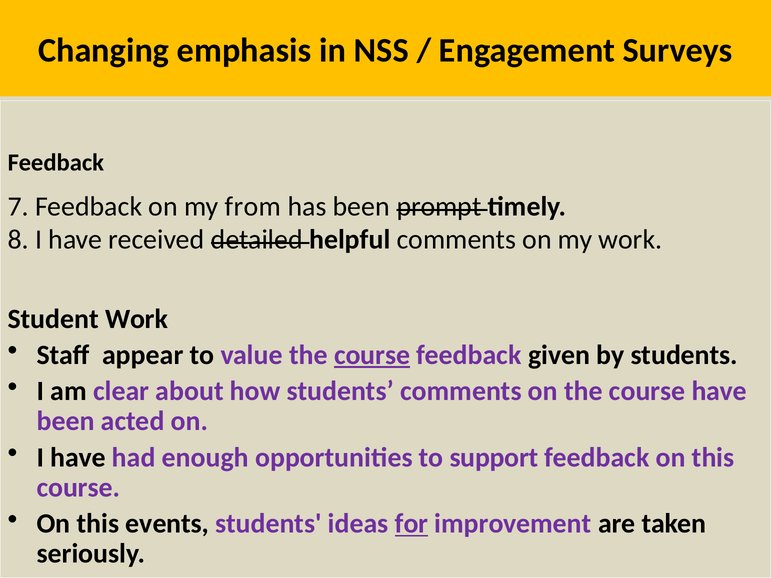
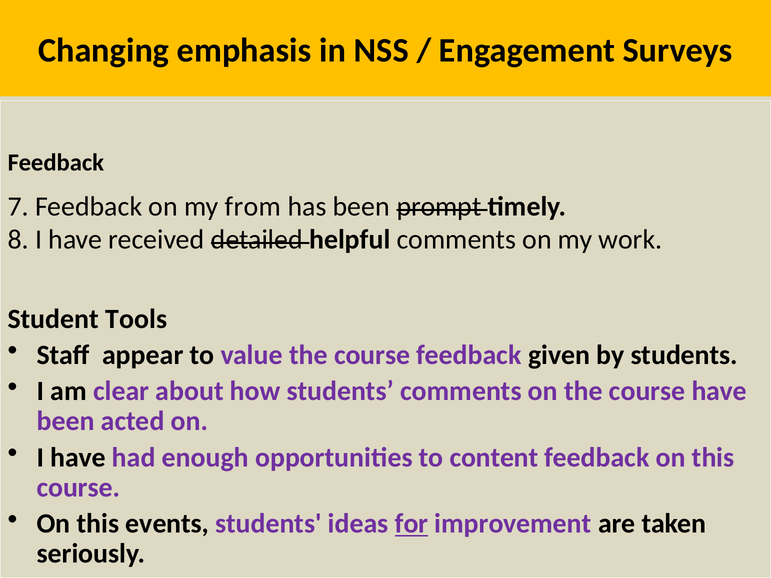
Student Work: Work -> Tools
course at (372, 355) underline: present -> none
support: support -> content
